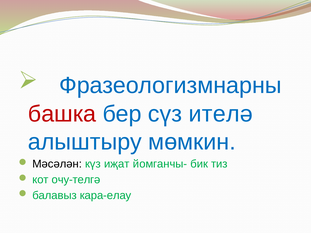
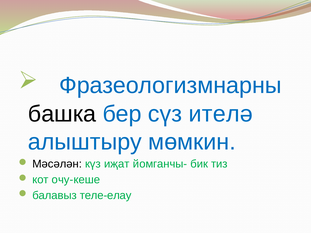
башка colour: red -> black
очу-телгә: очу-телгә -> очу-кеше
кара-елау: кара-елау -> теле-елау
